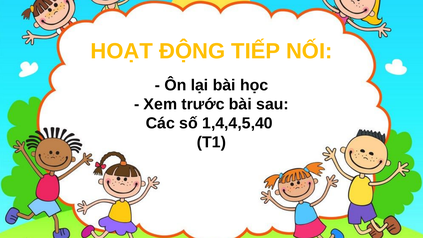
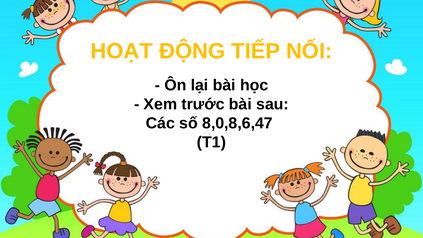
1,4,4,5,40: 1,4,4,5,40 -> 8,0,8,6,47
